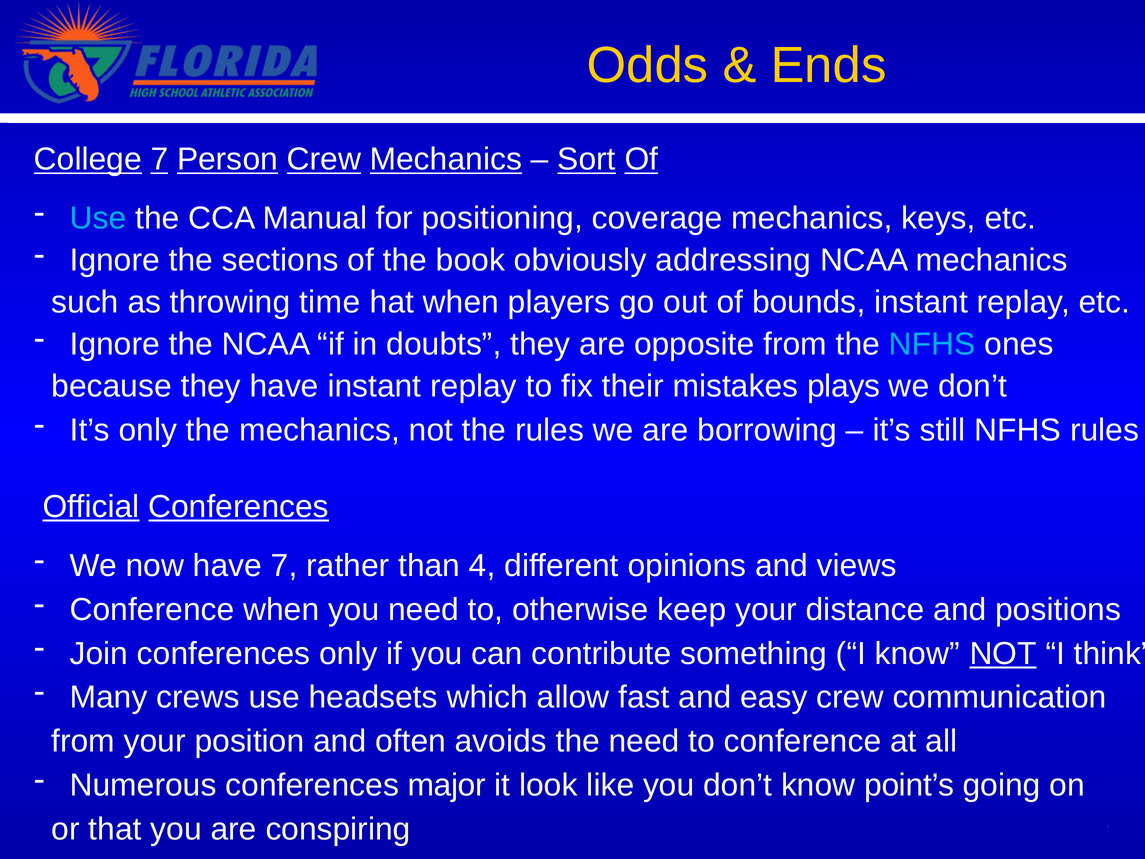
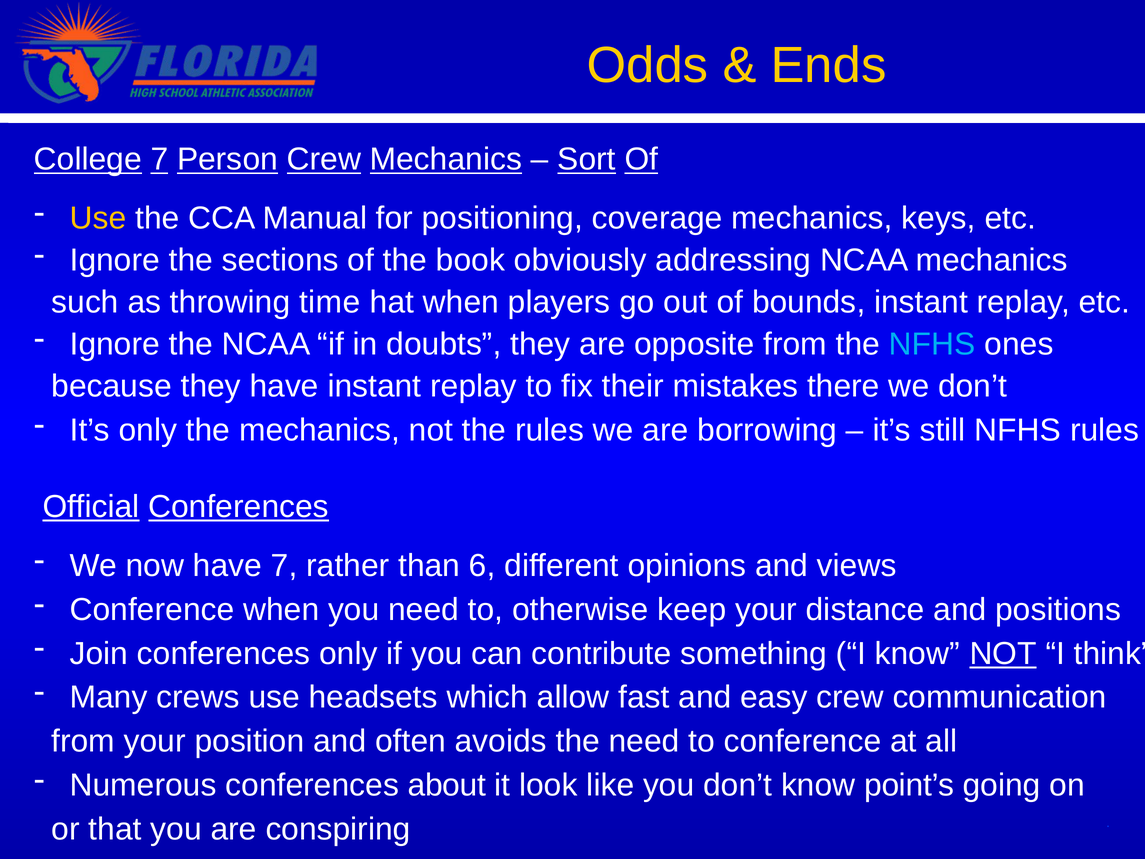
Use at (98, 218) colour: light blue -> yellow
plays: plays -> there
4: 4 -> 6
major: major -> about
